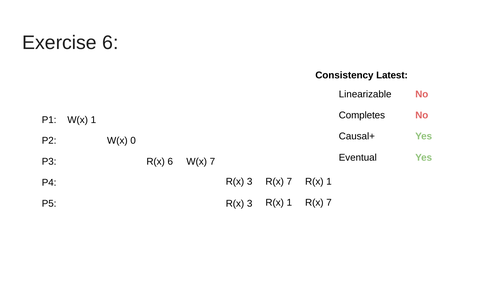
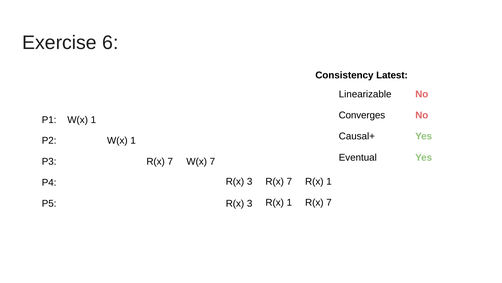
Completes: Completes -> Converges
0 at (133, 140): 0 -> 1
6 at (170, 161): 6 -> 7
